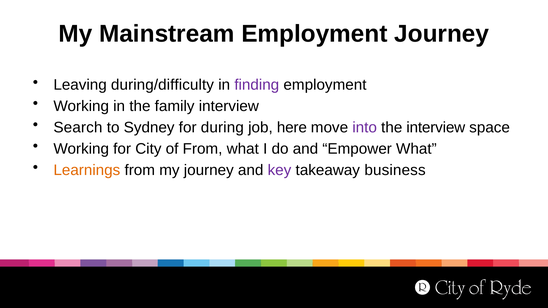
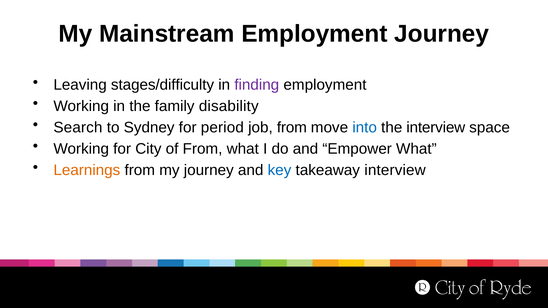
during/difficulty: during/difficulty -> stages/difficulty
family interview: interview -> disability
during: during -> period
job here: here -> from
into colour: purple -> blue
key colour: purple -> blue
takeaway business: business -> interview
